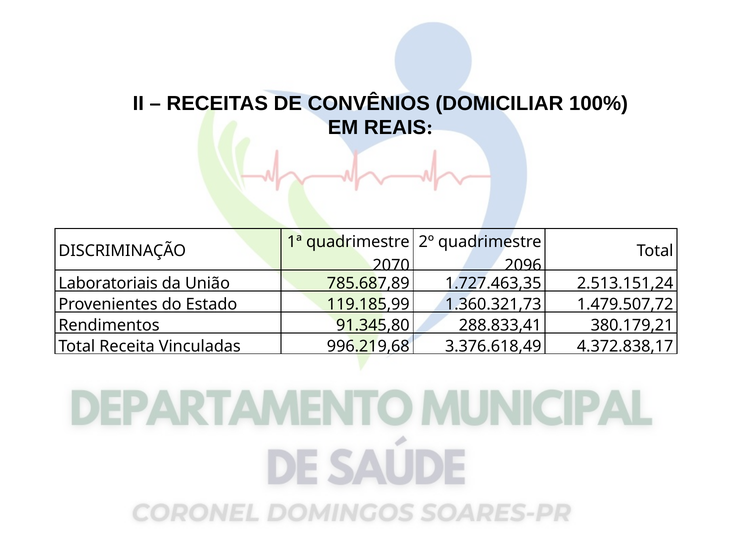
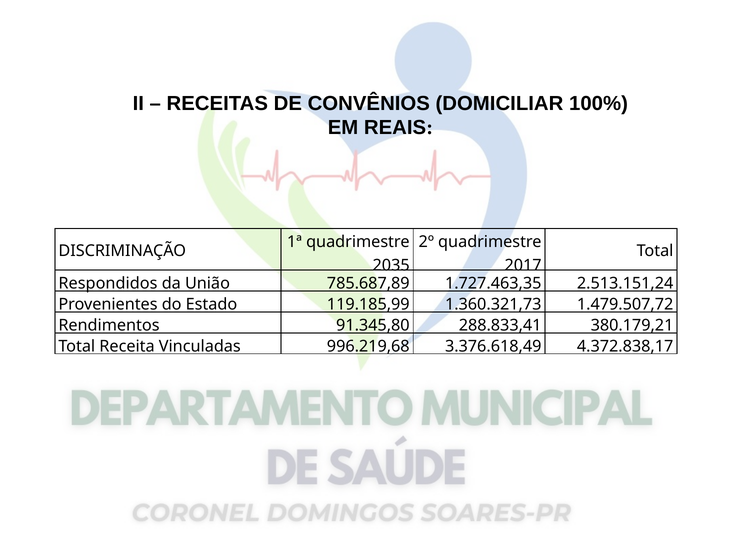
2070: 2070 -> 2035
2096: 2096 -> 2017
Laboratoriais: Laboratoriais -> Respondidos
